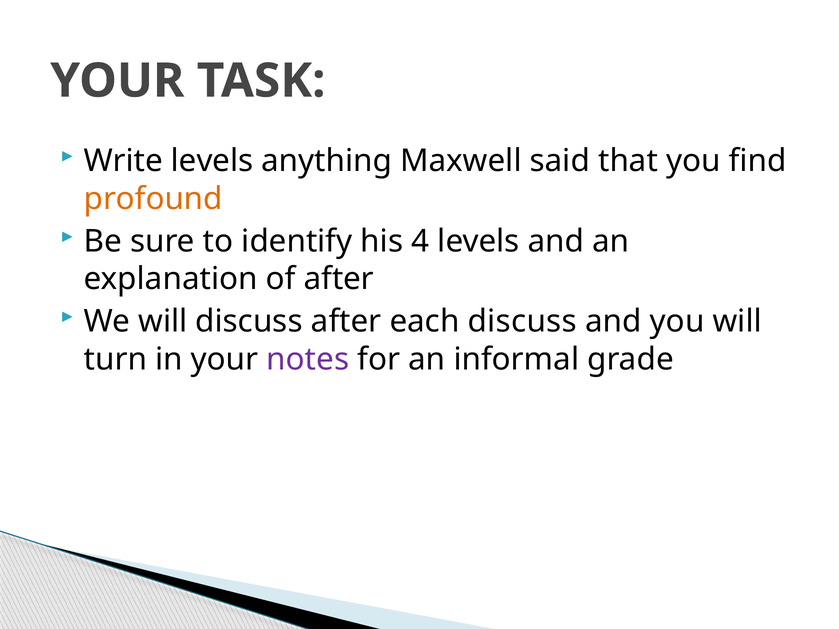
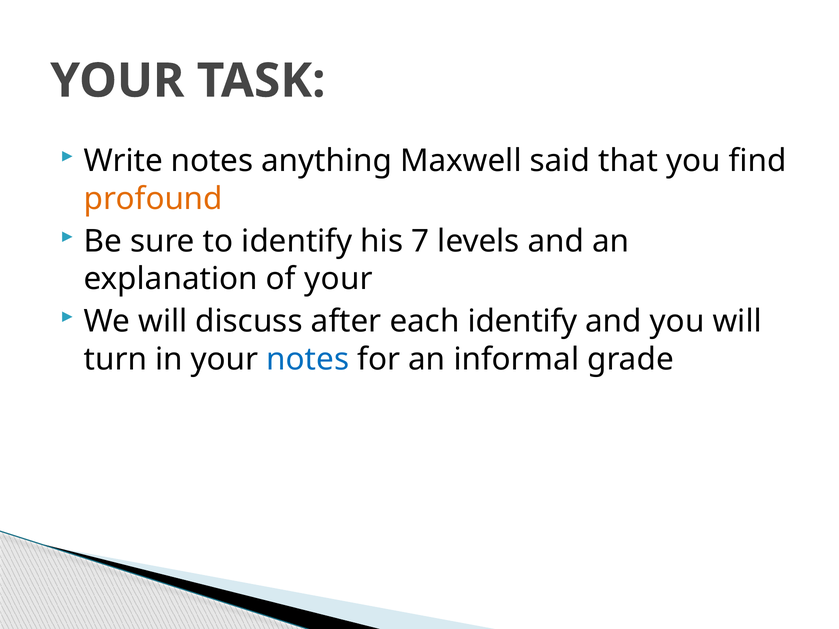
Write levels: levels -> notes
4: 4 -> 7
of after: after -> your
each discuss: discuss -> identify
notes at (308, 359) colour: purple -> blue
